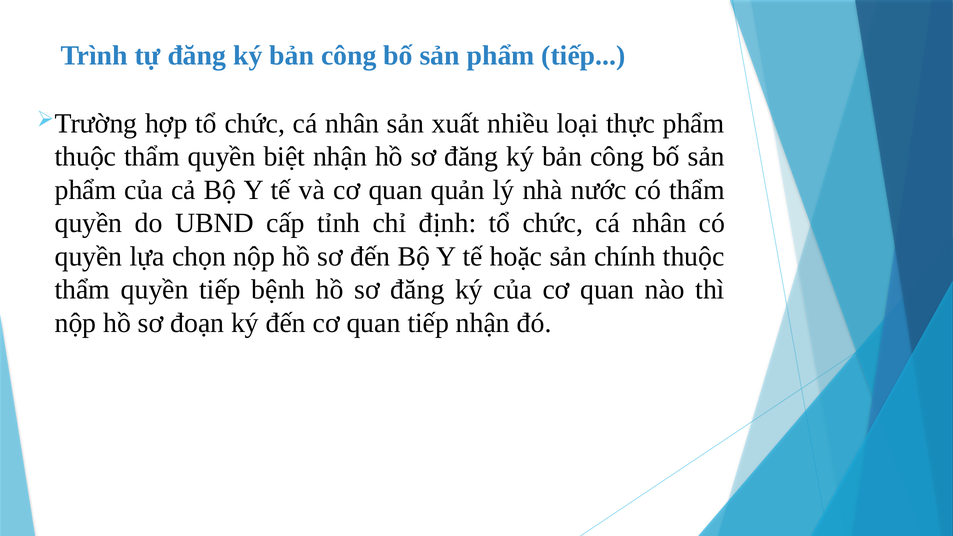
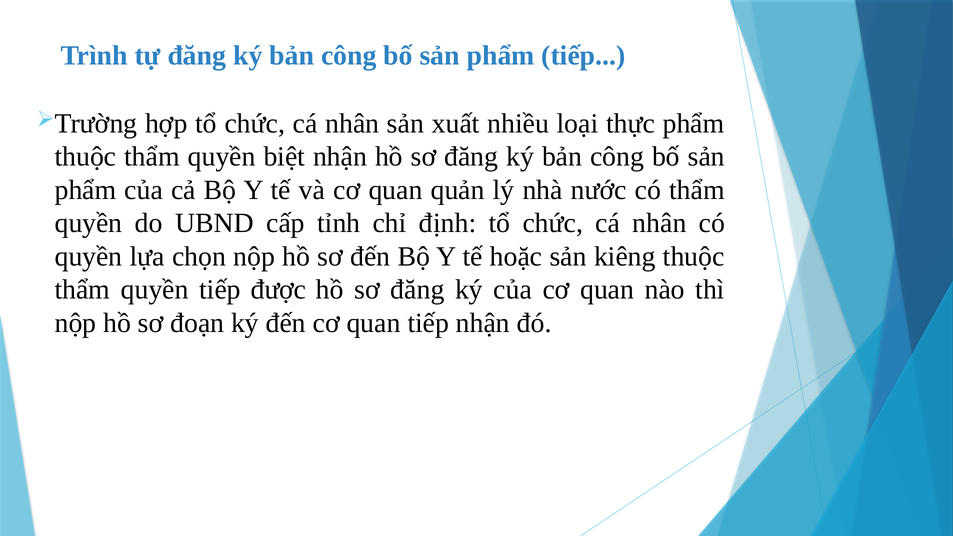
chính: chính -> kiêng
bệnh: bệnh -> được
